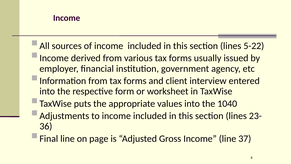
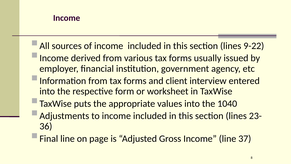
5-22: 5-22 -> 9-22
